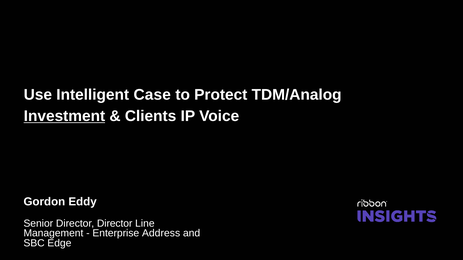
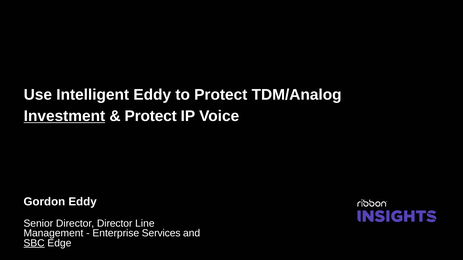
Intelligent Case: Case -> Eddy
Clients at (151, 116): Clients -> Protect
Address: Address -> Services
SBC underline: none -> present
